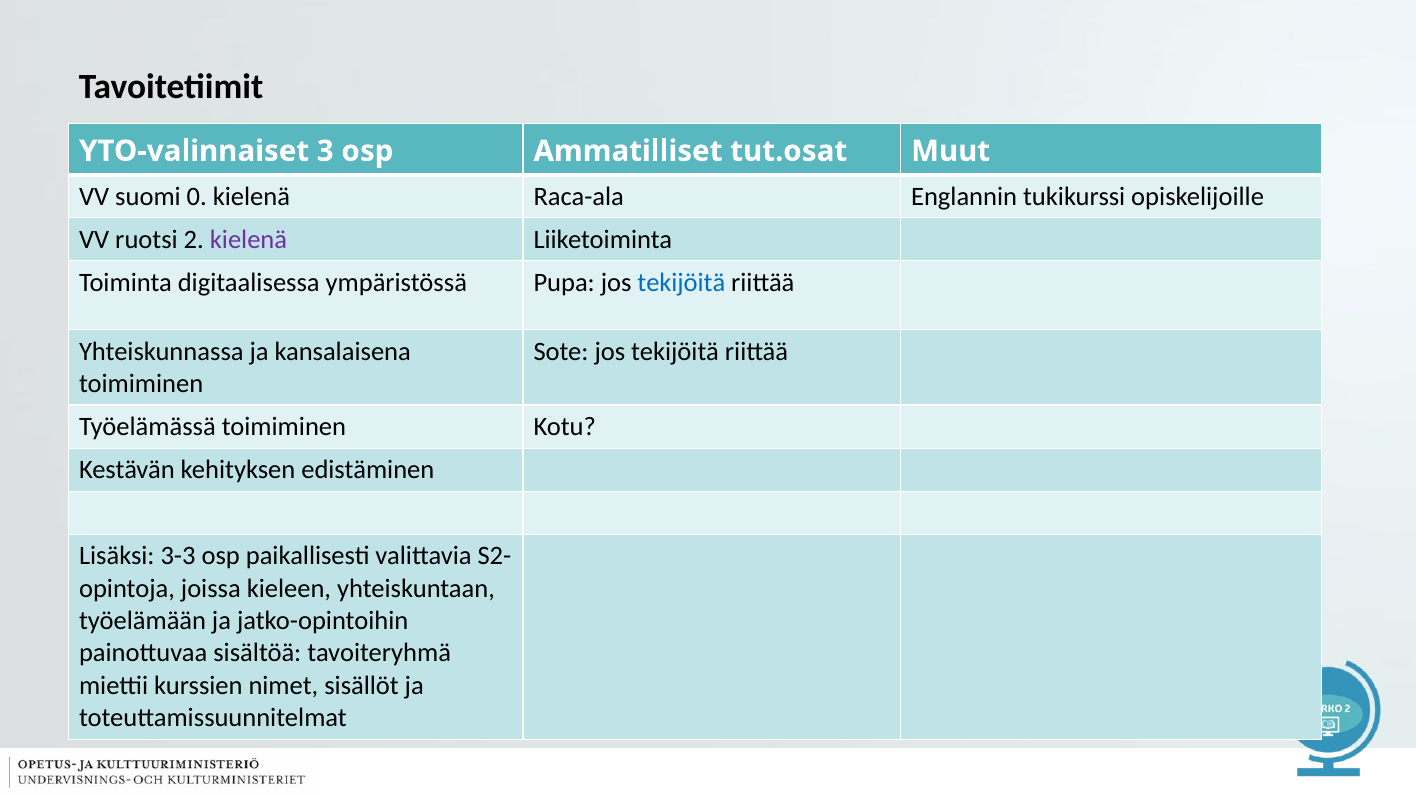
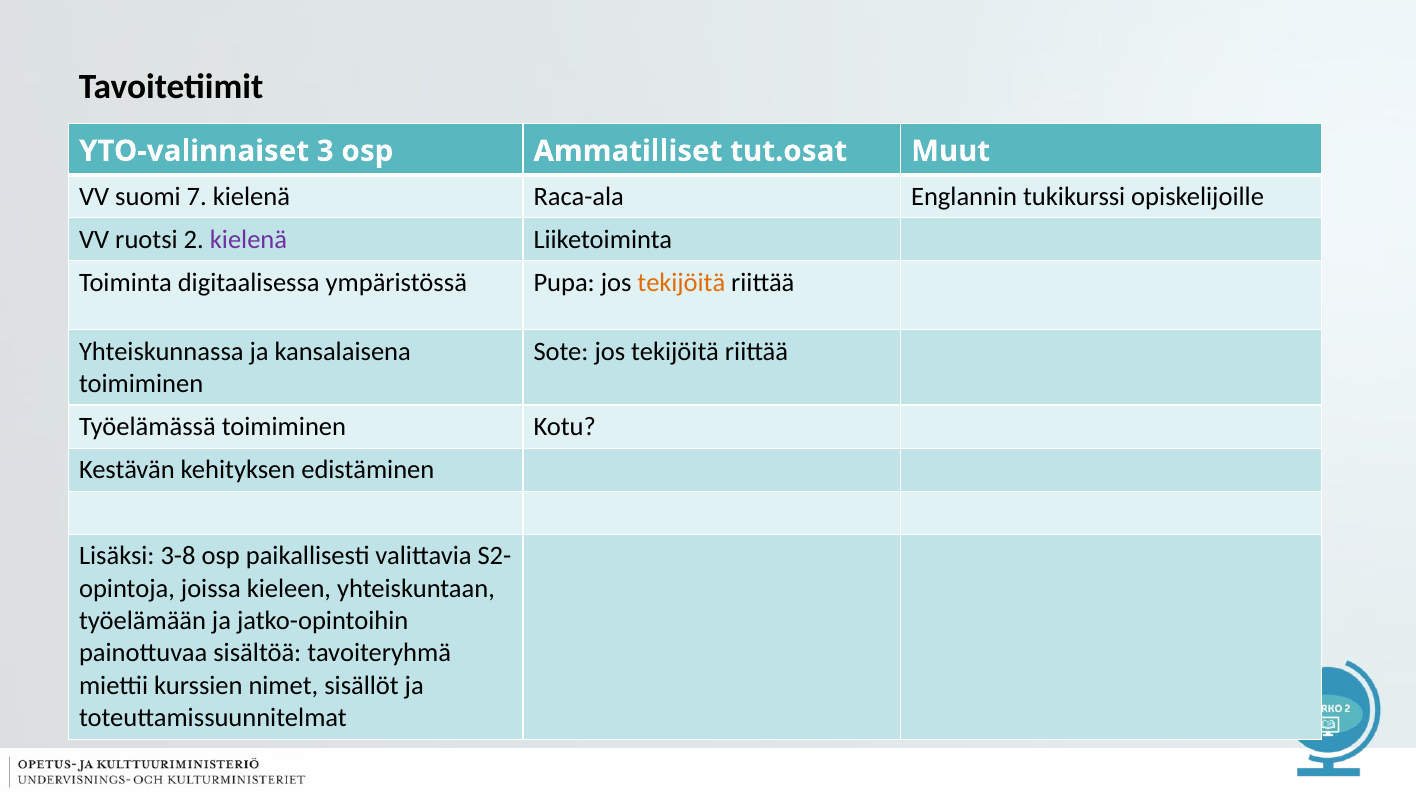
0: 0 -> 7
tekijöitä at (681, 283) colour: blue -> orange
3-3: 3-3 -> 3-8
